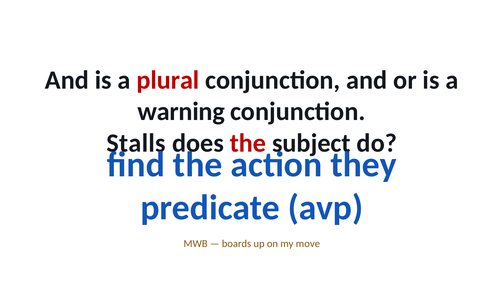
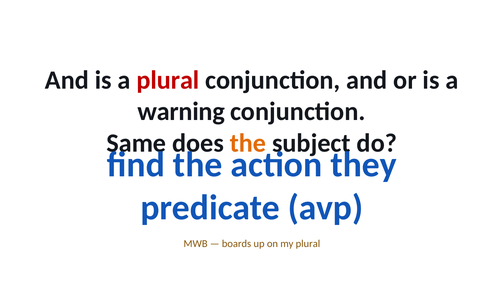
Stalls: Stalls -> Same
the at (248, 143) colour: red -> orange
my move: move -> plural
